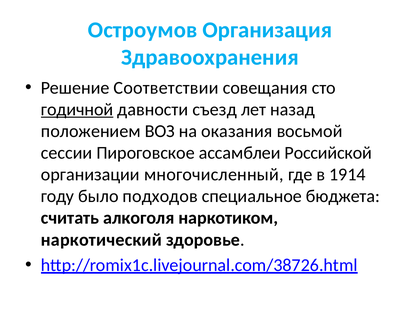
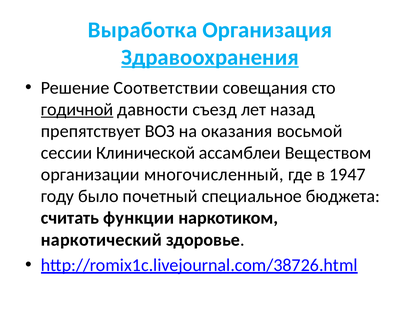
Остроумов: Остроумов -> Выработка
Здравоохранения underline: none -> present
положением: положением -> препятствует
Пироговское: Пироговское -> Клинической
Российской: Российской -> Веществом
1914: 1914 -> 1947
подходов: подходов -> почетный
алкоголя: алкоголя -> функции
